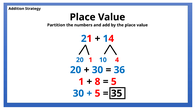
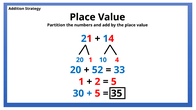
30 at (97, 70): 30 -> 52
36: 36 -> 33
8: 8 -> 2
